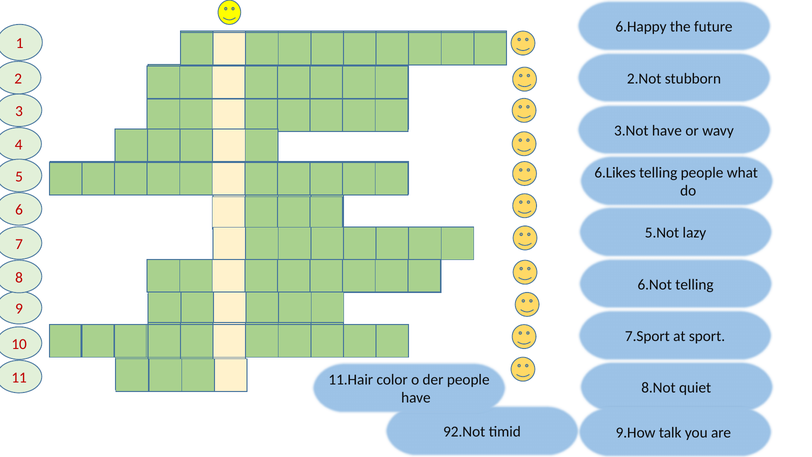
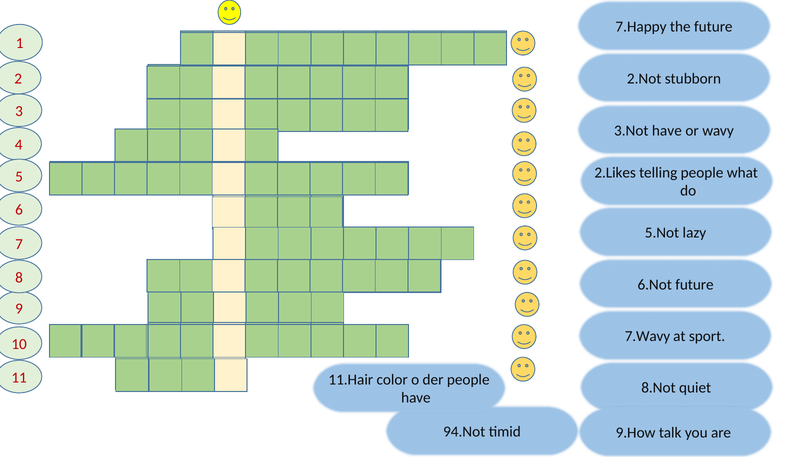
6.Happy: 6.Happy -> 7.Happy
6.Likes: 6.Likes -> 2.Likes
6.Not telling: telling -> future
7.Sport: 7.Sport -> 7.Wavy
92.Not: 92.Not -> 94.Not
